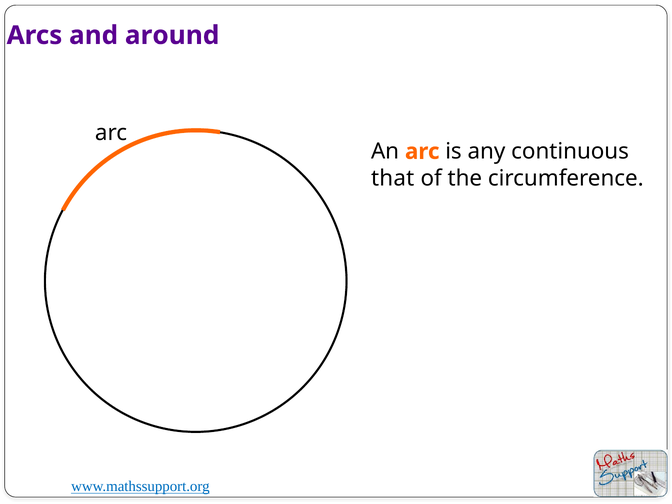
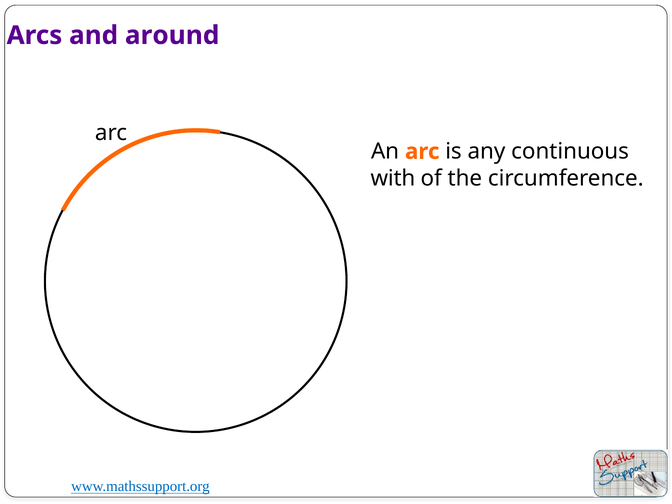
that: that -> with
